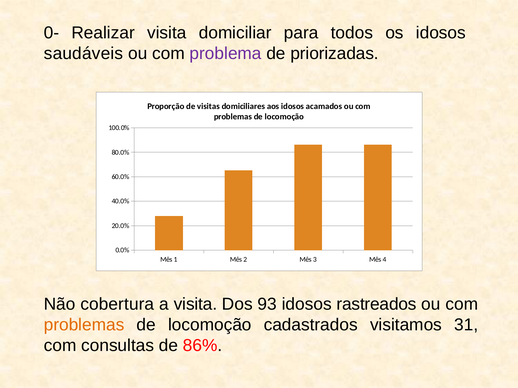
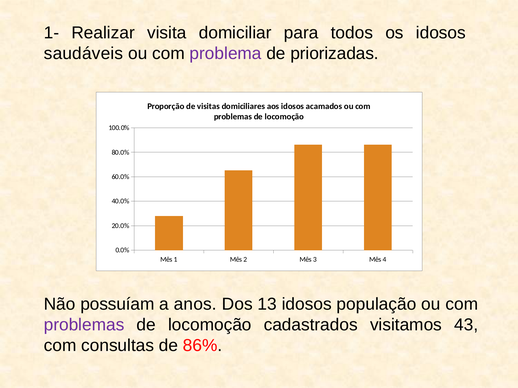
0-: 0- -> 1-
cobertura: cobertura -> possuíam
a visita: visita -> anos
93: 93 -> 13
rastreados: rastreados -> população
problemas at (84, 325) colour: orange -> purple
31: 31 -> 43
